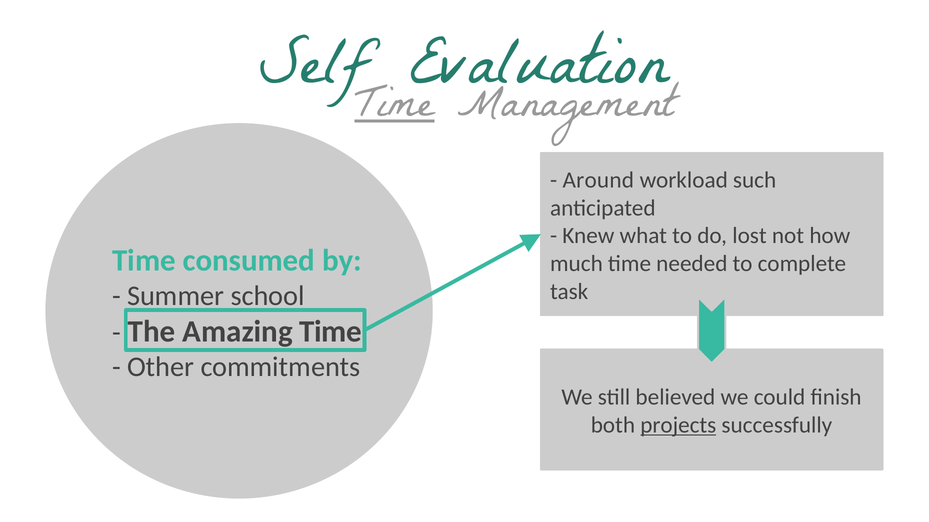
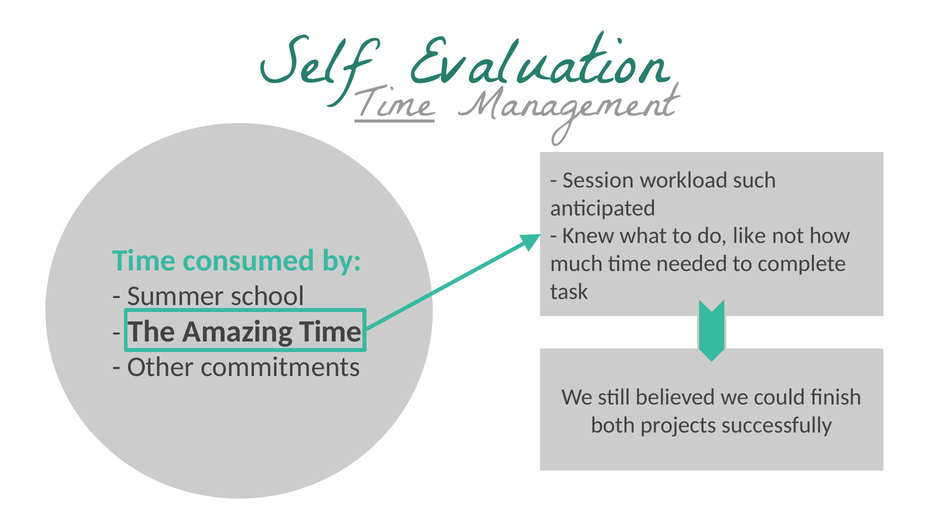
Around: Around -> Session
lost: lost -> like
projects underline: present -> none
